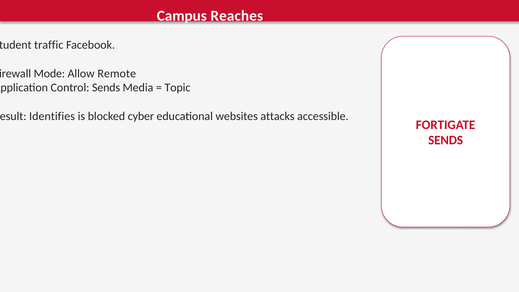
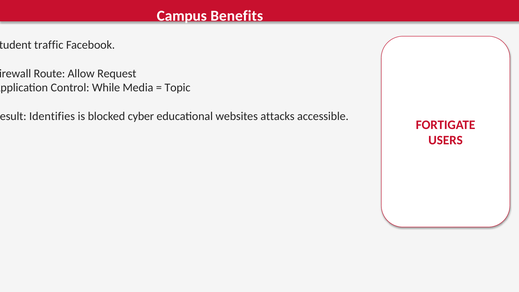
Reaches: Reaches -> Benefits
Mode: Mode -> Route
Remote: Remote -> Request
Control Sends: Sends -> While
SENDS at (446, 140): SENDS -> USERS
